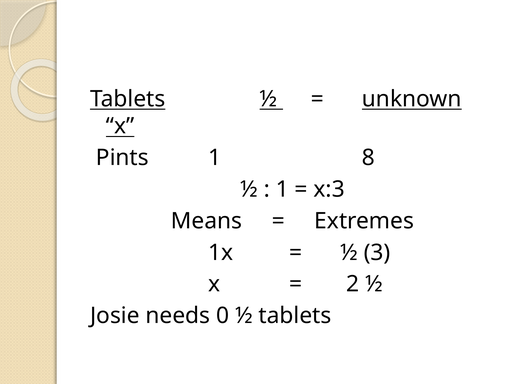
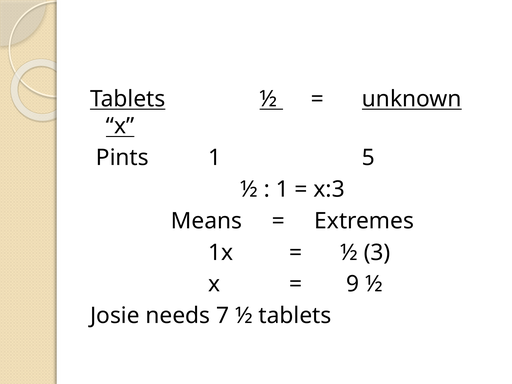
8: 8 -> 5
2: 2 -> 9
0: 0 -> 7
